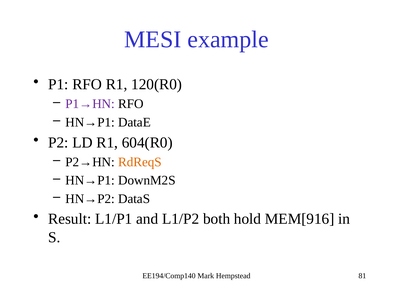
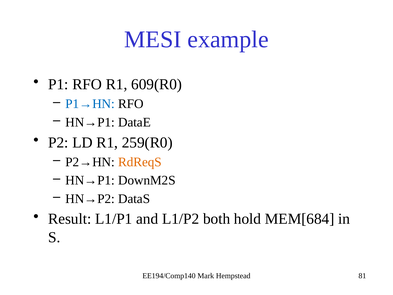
120(R0: 120(R0 -> 609(R0
P1→HN colour: purple -> blue
604(R0: 604(R0 -> 259(R0
MEM[916: MEM[916 -> MEM[684
